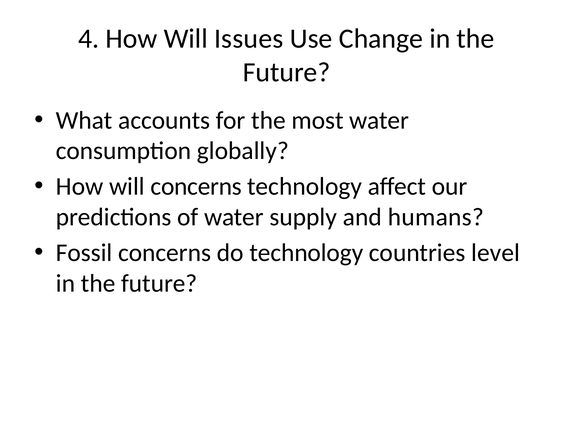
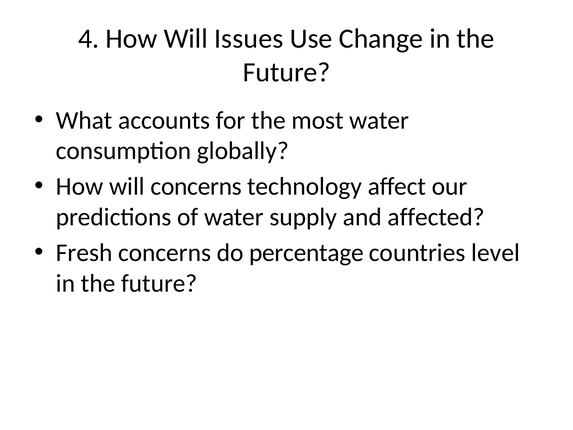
humans: humans -> affected
Fossil: Fossil -> Fresh
do technology: technology -> percentage
